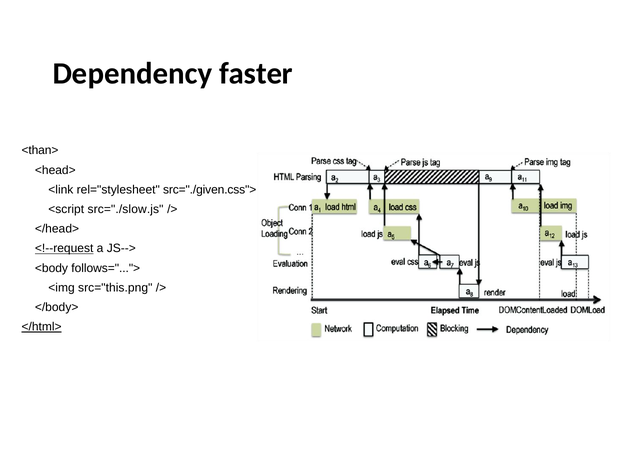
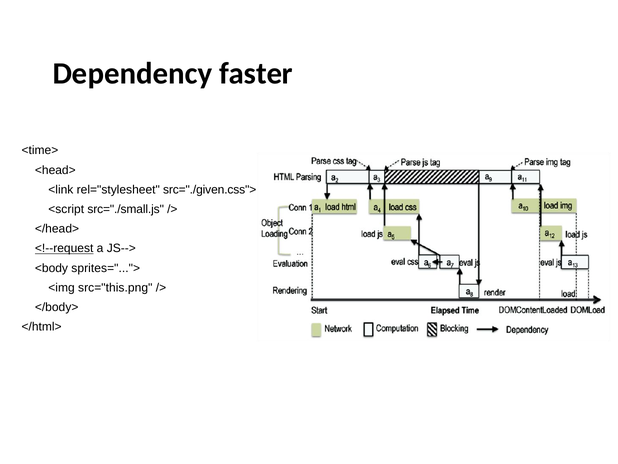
<than>: <than> -> <time>
src="./slow.js: src="./slow.js -> src="./small.js
follows="...">: follows="..."> -> sprites="...">
</html> underline: present -> none
